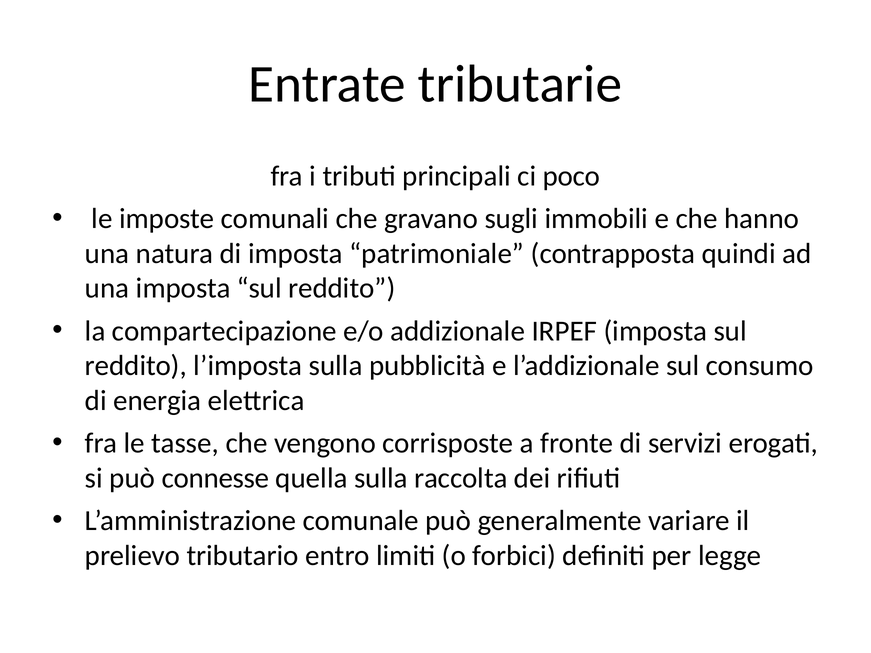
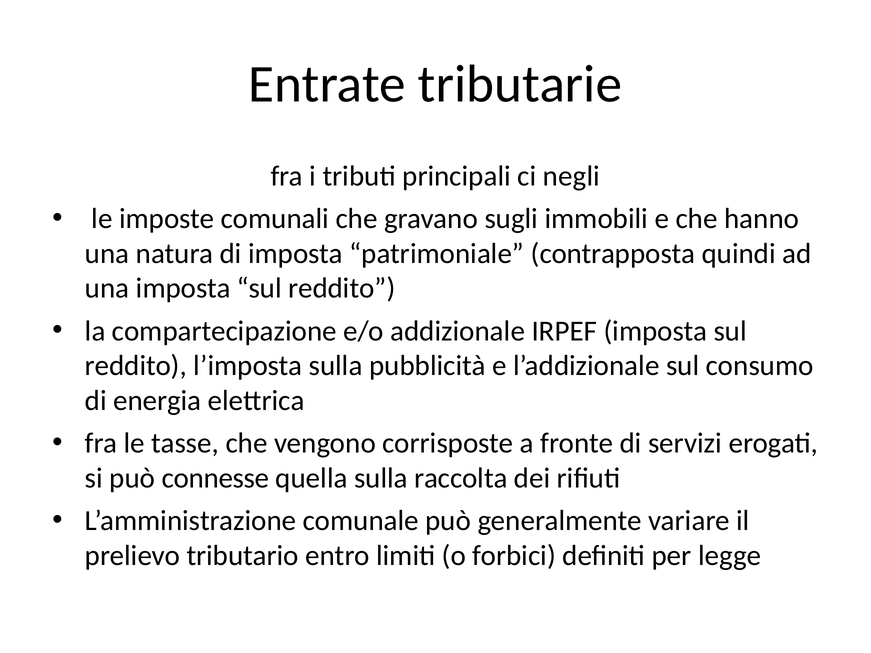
poco: poco -> negli
